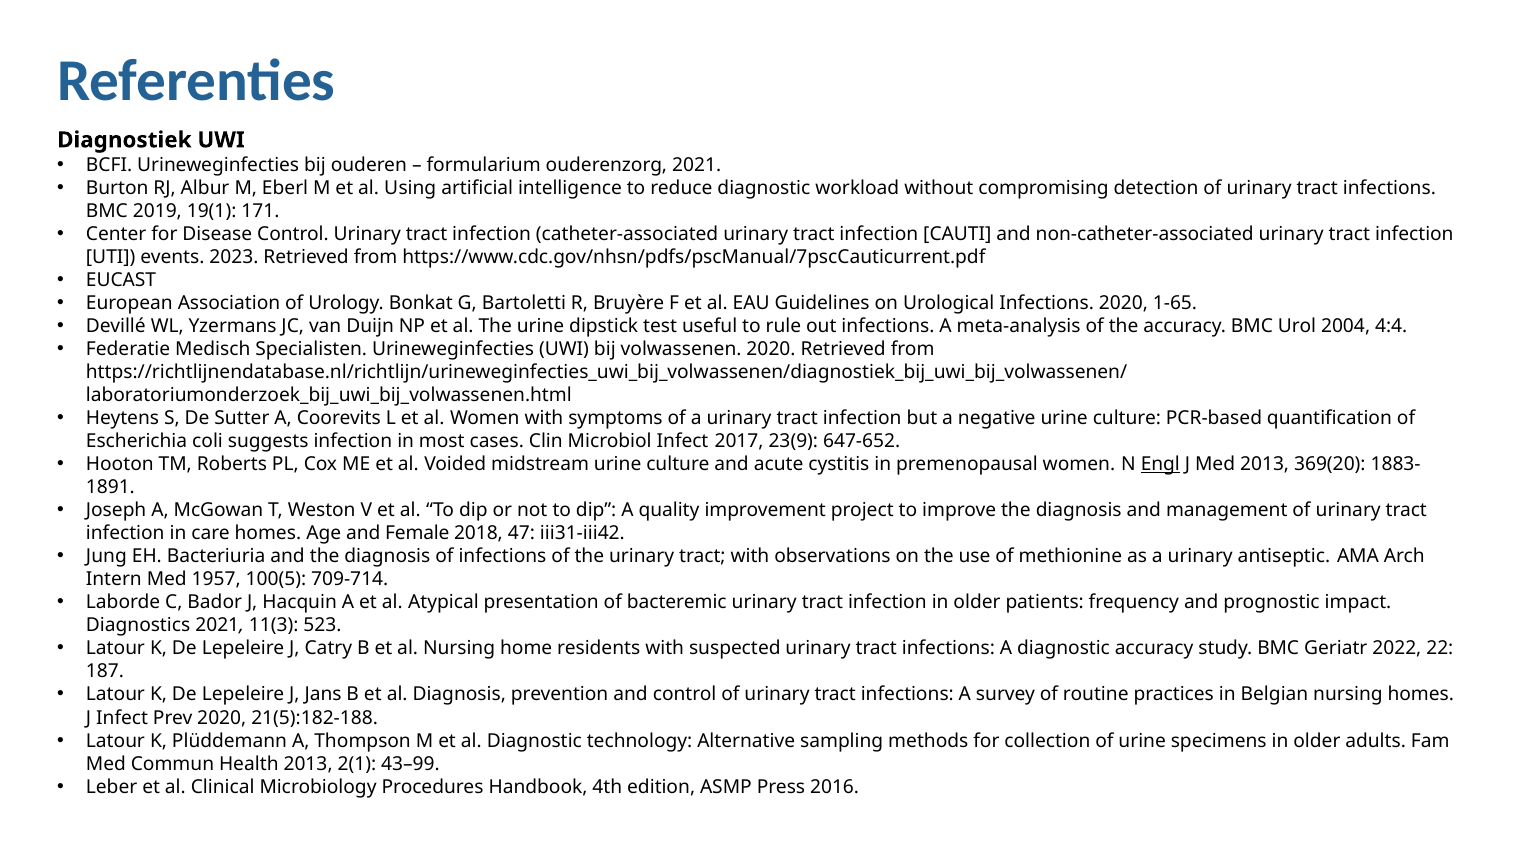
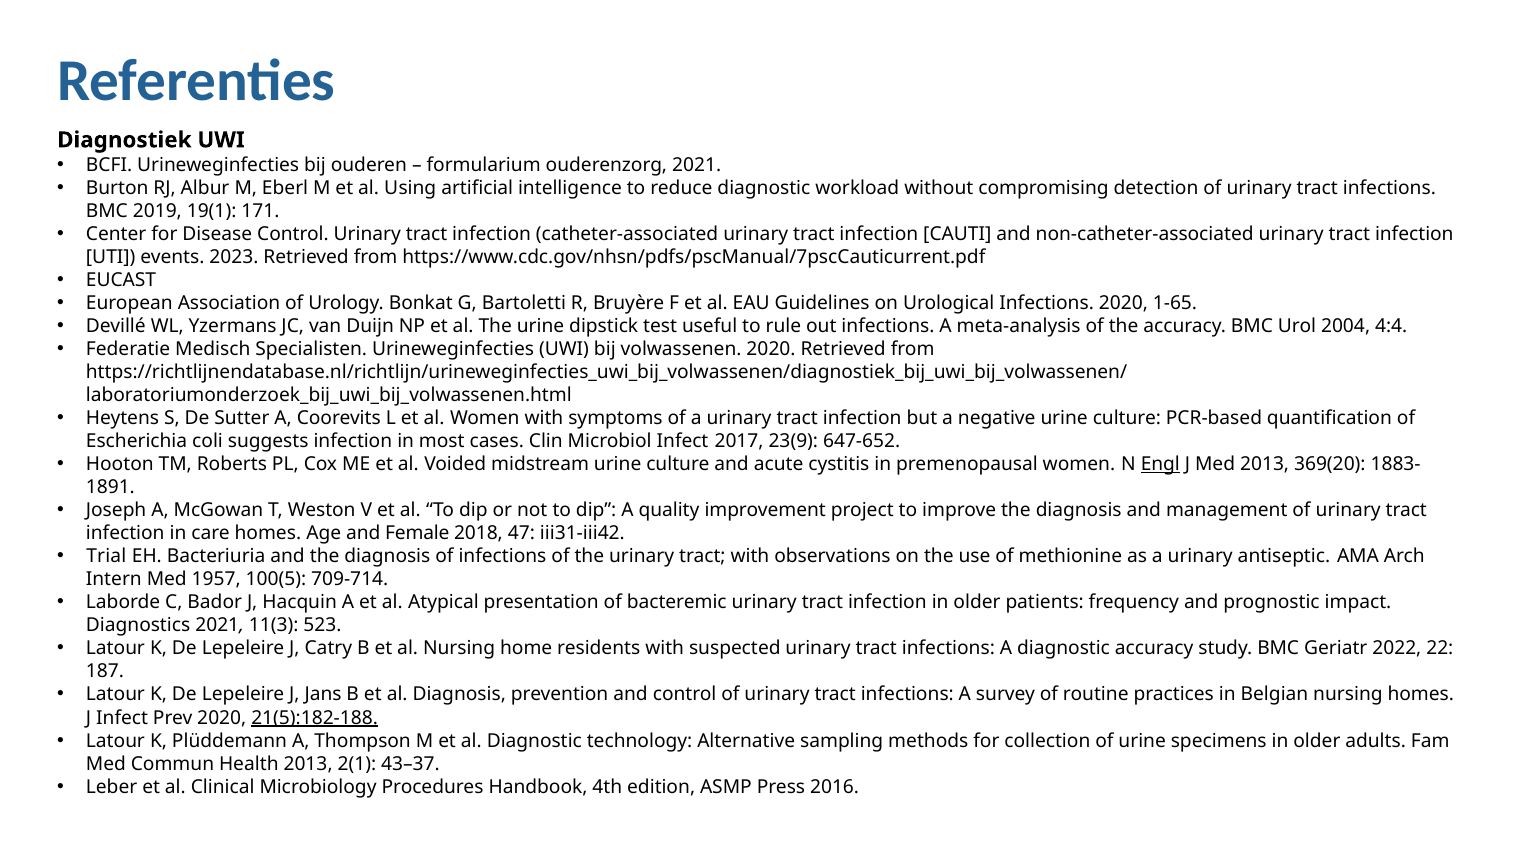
Jung: Jung -> Trial
21(5):182-188 underline: none -> present
43–99: 43–99 -> 43–37
